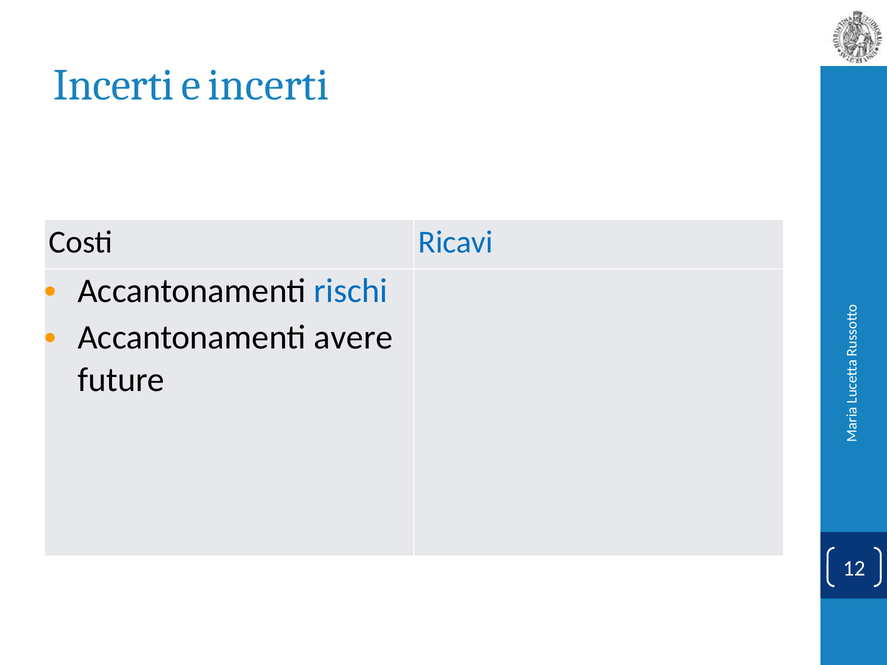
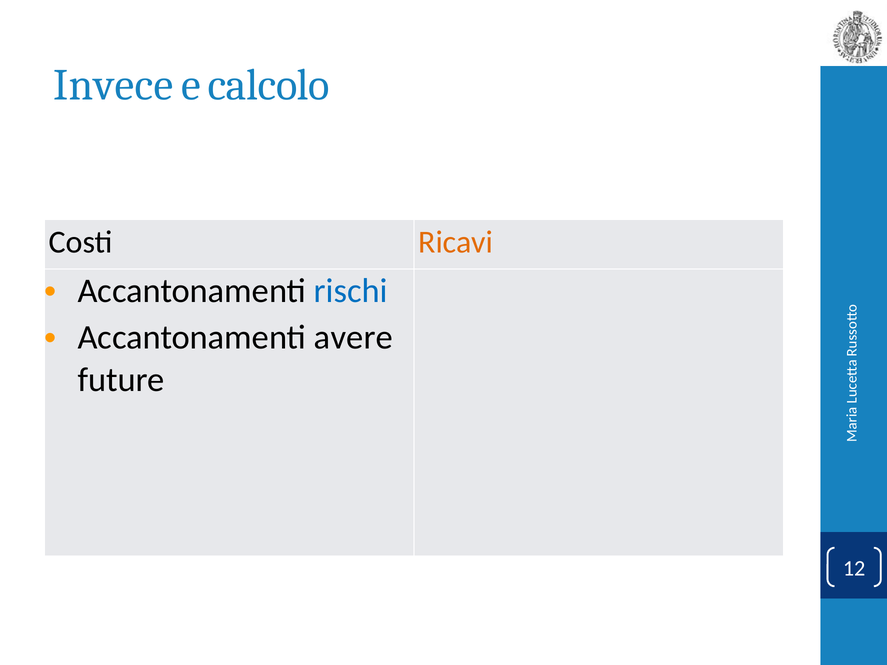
Incerti at (114, 85): Incerti -> Invece
e incerti: incerti -> calcolo
Ricavi colour: blue -> orange
